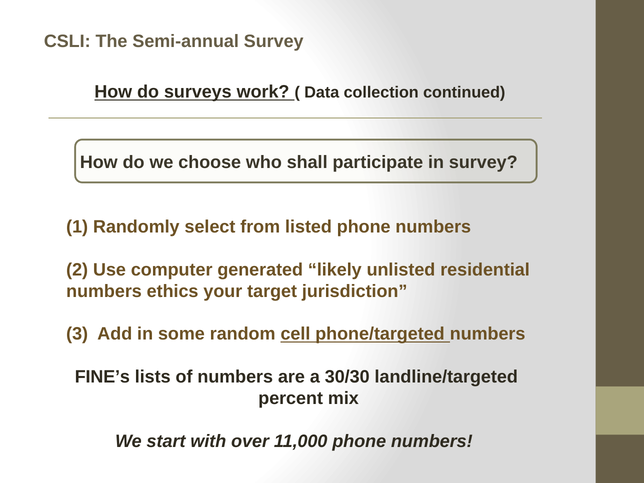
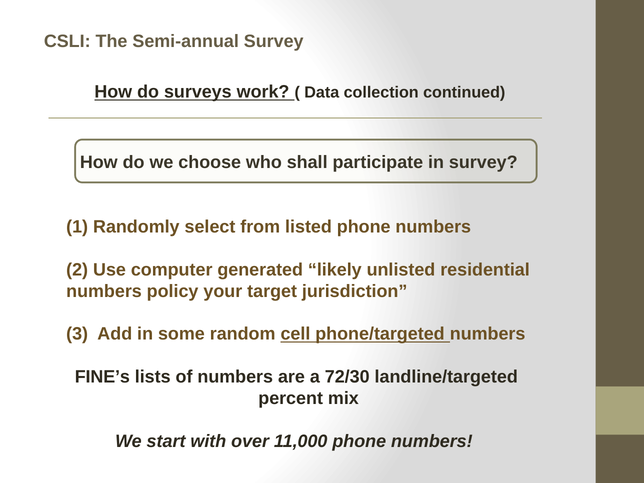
ethics: ethics -> policy
30/30: 30/30 -> 72/30
